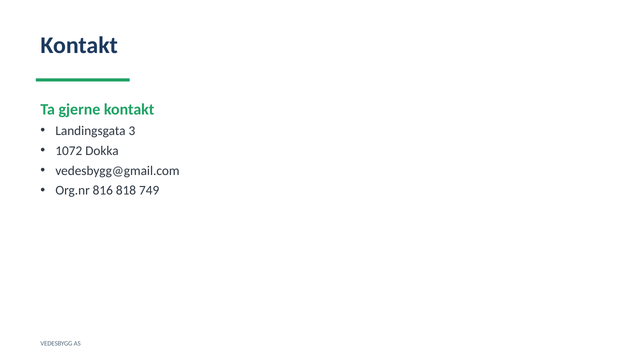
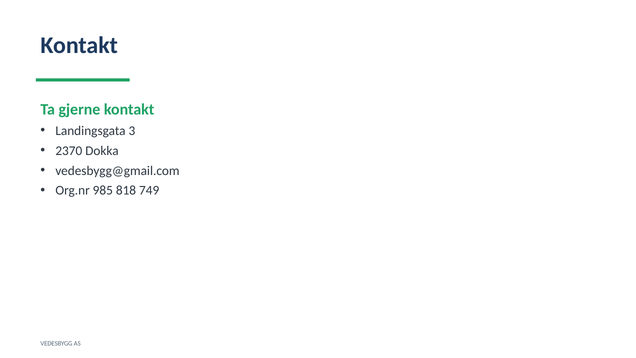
1072: 1072 -> 2370
816: 816 -> 985
